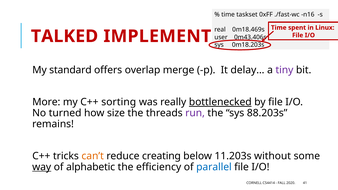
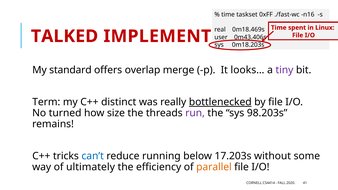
delay…: delay… -> looks…
More: More -> Term
sorting: sorting -> distinct
88.203s: 88.203s -> 98.203s
can’t colour: orange -> blue
creating: creating -> running
11.203s: 11.203s -> 17.203s
way underline: present -> none
alphabetic: alphabetic -> ultimately
parallel colour: blue -> orange
